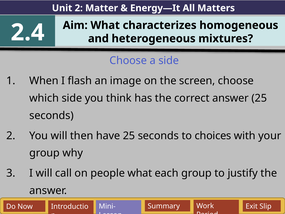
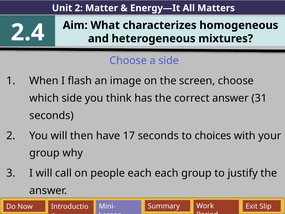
answer 25: 25 -> 31
have 25: 25 -> 17
people what: what -> each
